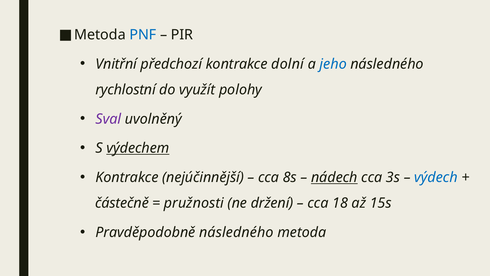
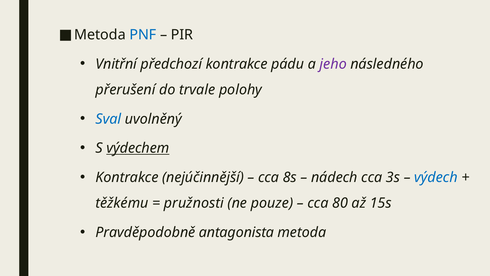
dolní: dolní -> pádu
jeho colour: blue -> purple
rychlostní: rychlostní -> přerušení
využít: využít -> trvale
Sval colour: purple -> blue
nádech underline: present -> none
částečně: částečně -> těžkému
držení: držení -> pouze
18: 18 -> 80
Pravděpodobně následného: následného -> antagonista
